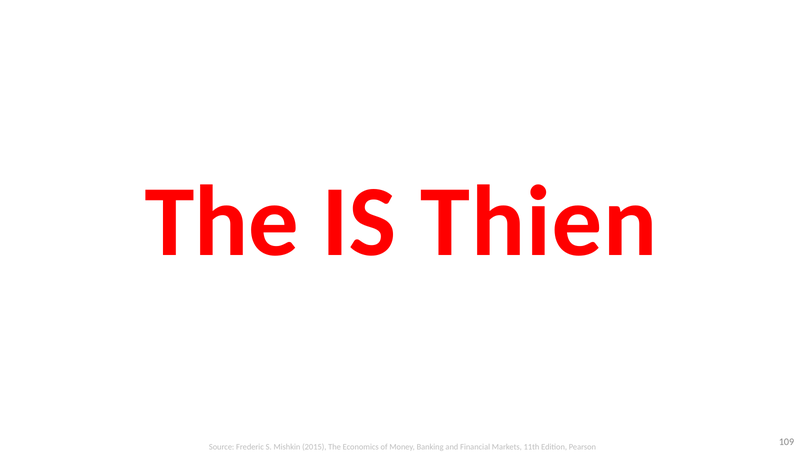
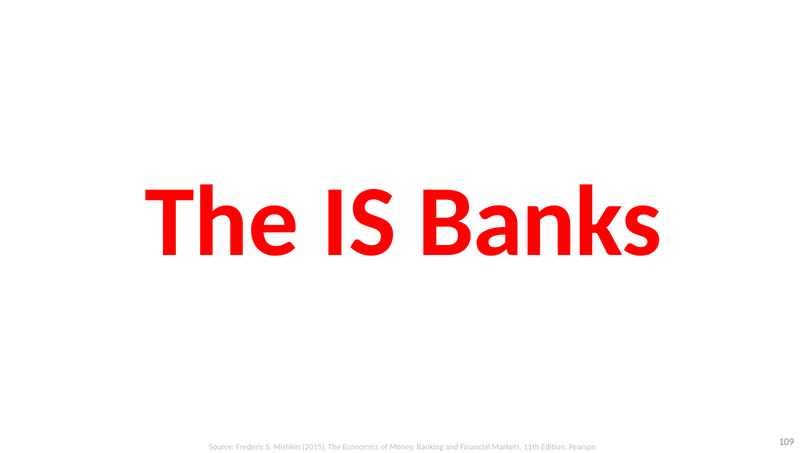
Thien: Thien -> Banks
